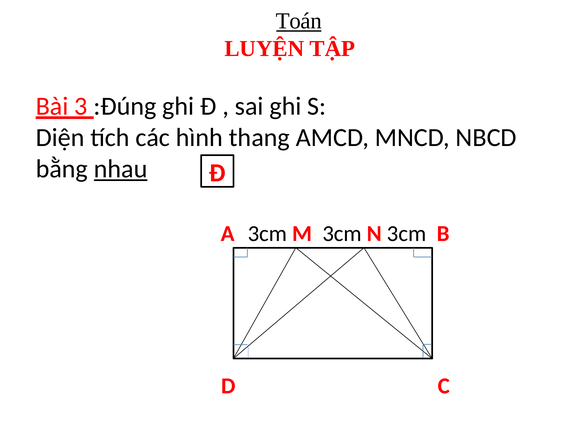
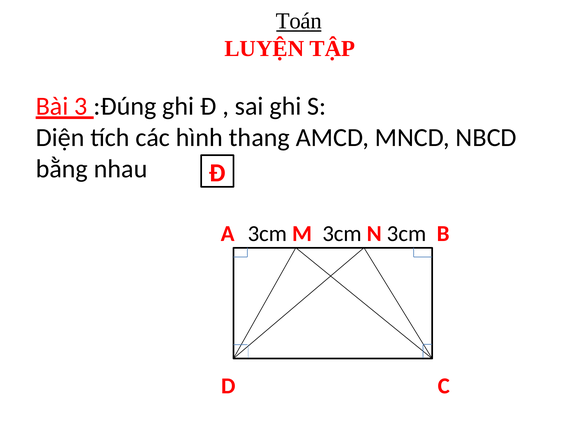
nhau underline: present -> none
